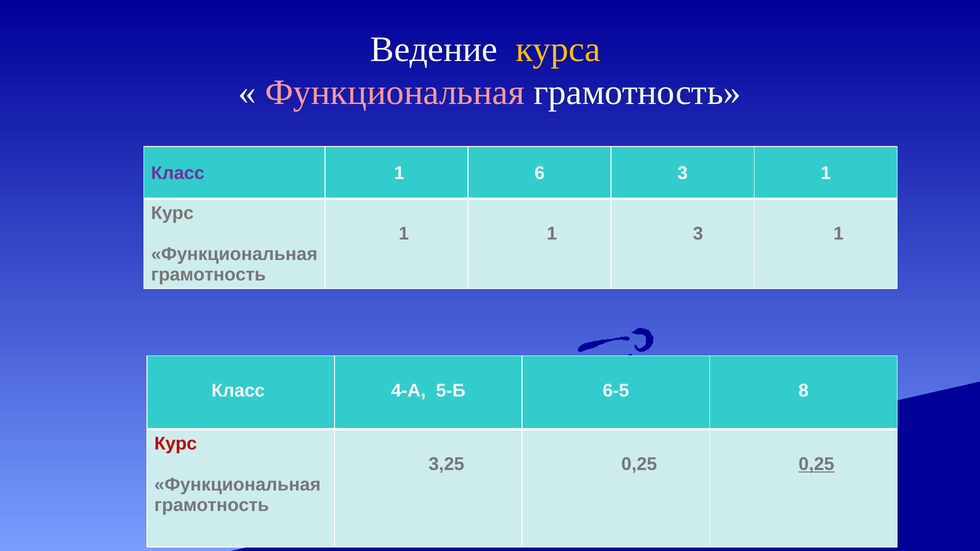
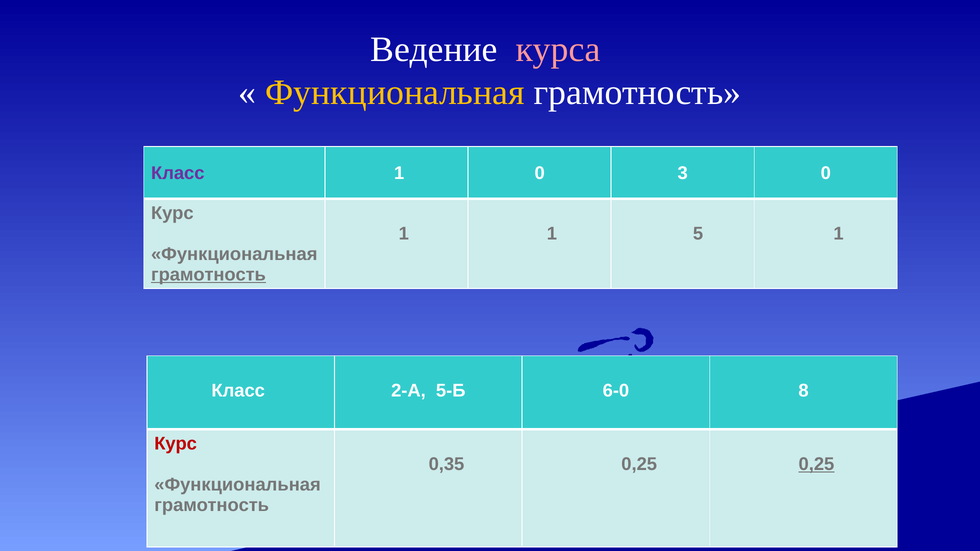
курса colour: yellow -> pink
Функциональная at (395, 92) colour: pink -> yellow
1 6: 6 -> 0
1 at (826, 173): 1 -> 0
1 3: 3 -> 5
грамотность at (208, 275) underline: none -> present
4-А: 4-А -> 2-А
6-5: 6-5 -> 6-0
3,25: 3,25 -> 0,35
